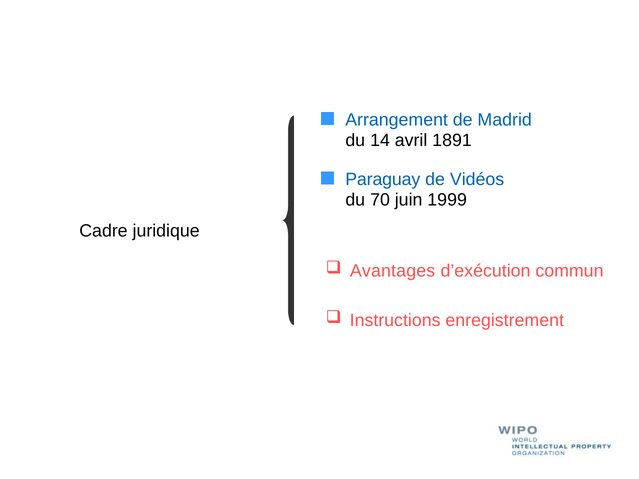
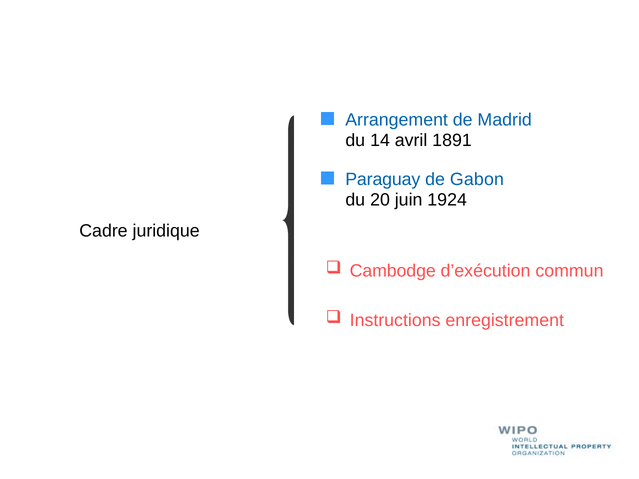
Vidéos: Vidéos -> Gabon
70: 70 -> 20
1999: 1999 -> 1924
Avantages: Avantages -> Cambodge
